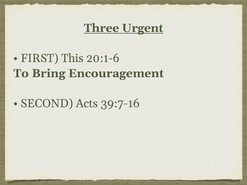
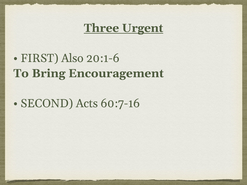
This: This -> Also
39:7-16: 39:7-16 -> 60:7-16
